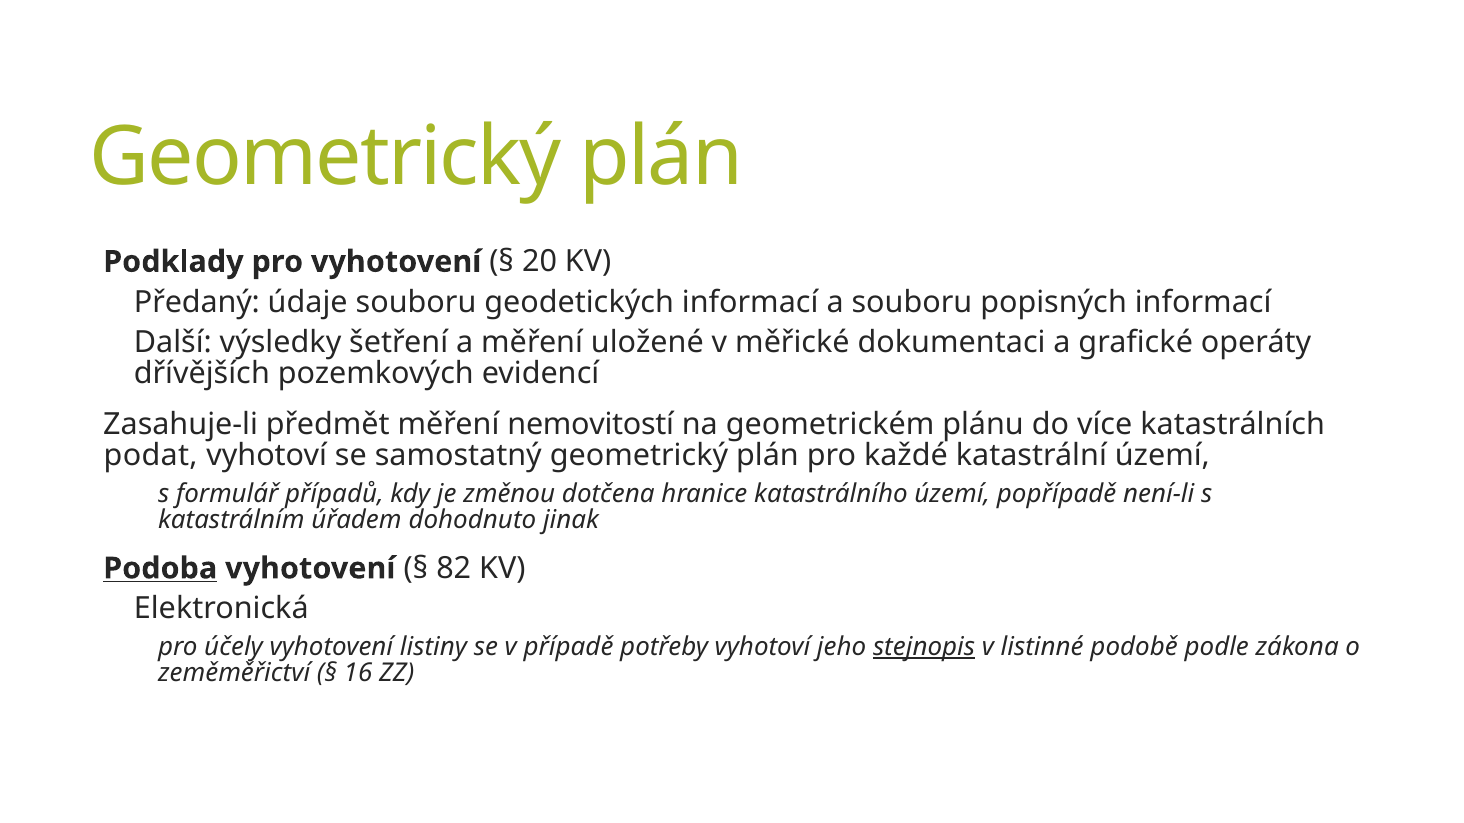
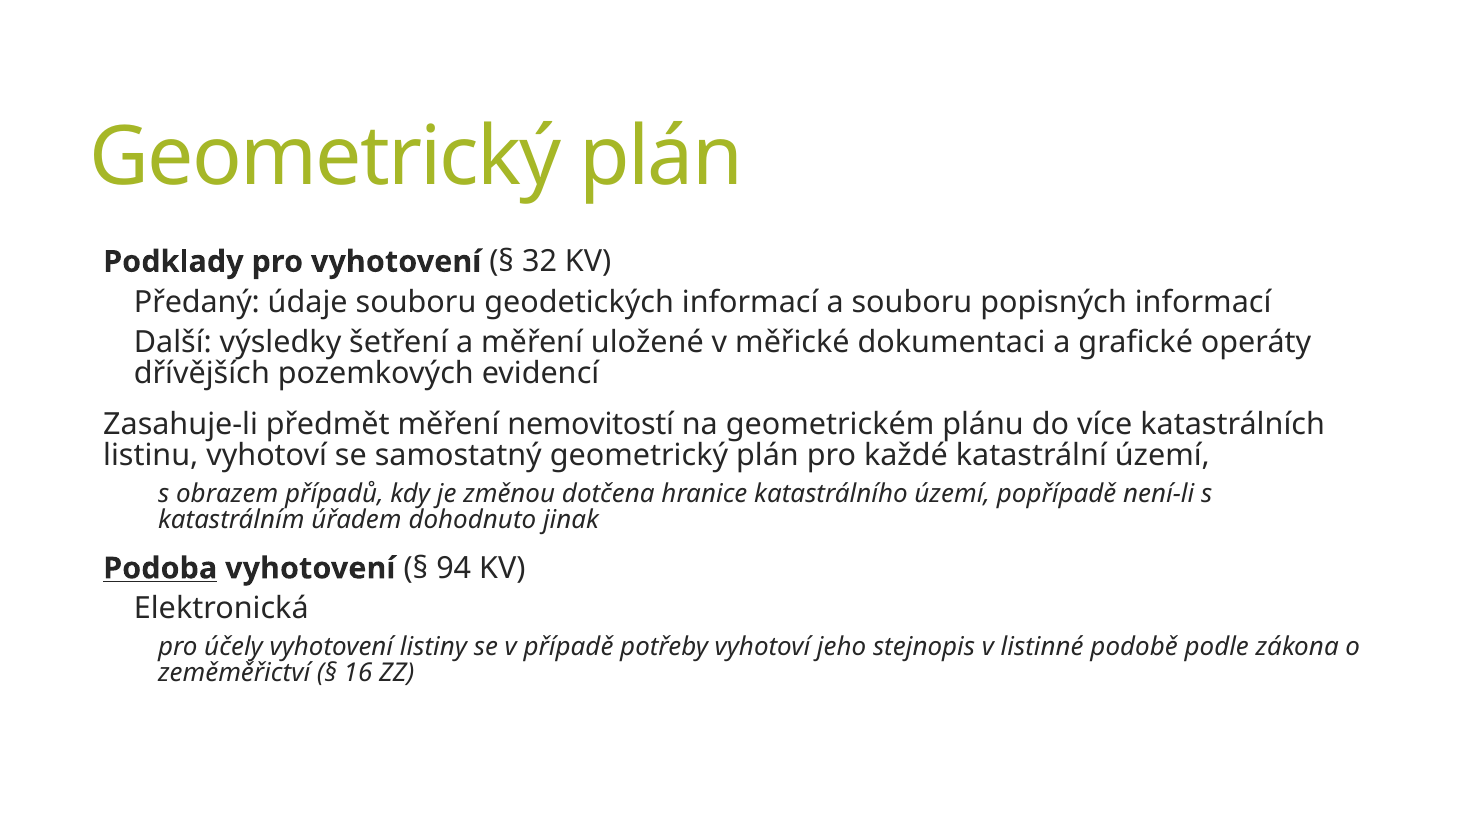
20: 20 -> 32
podat: podat -> listinu
formulář: formulář -> obrazem
82: 82 -> 94
stejnopis underline: present -> none
